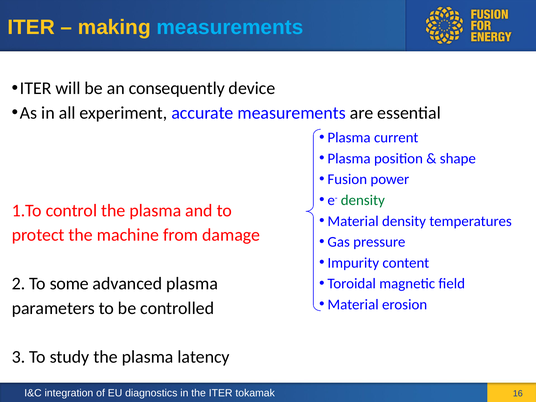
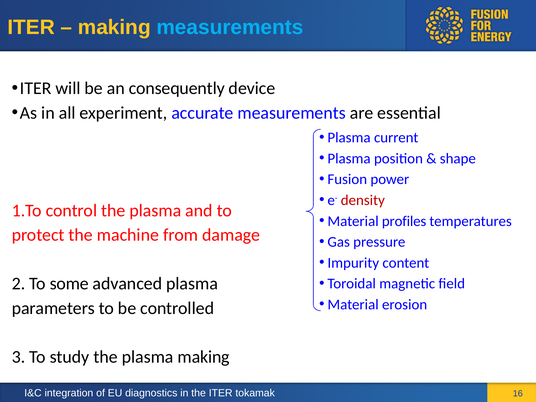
density at (363, 200) colour: green -> red
Material density: density -> profiles
plasma latency: latency -> making
